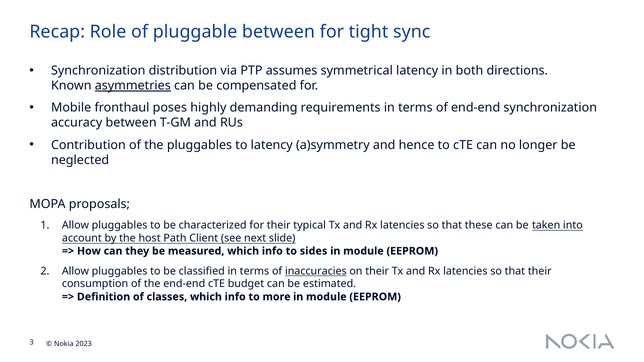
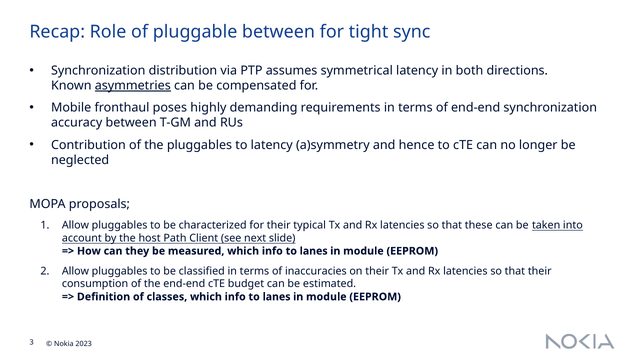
sides at (314, 251): sides -> lanes
inaccuracies underline: present -> none
more at (277, 297): more -> lanes
